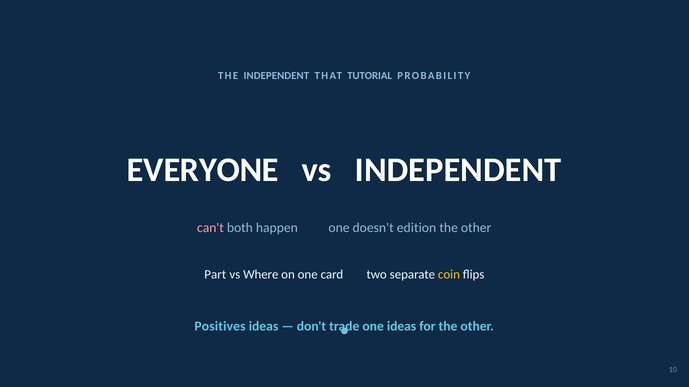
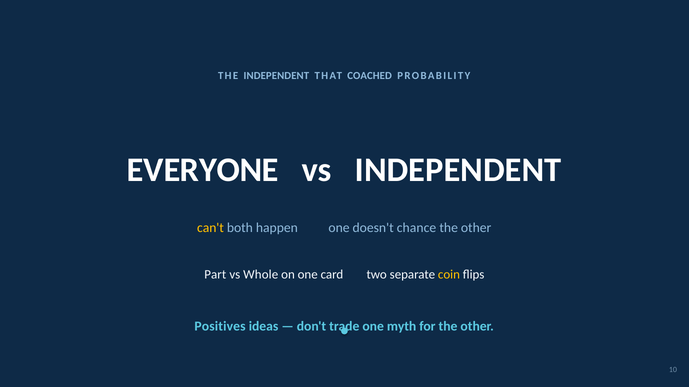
TUTORIAL: TUTORIAL -> COACHED
can't colour: pink -> yellow
edition: edition -> chance
Where: Where -> Whole
one ideas: ideas -> myth
